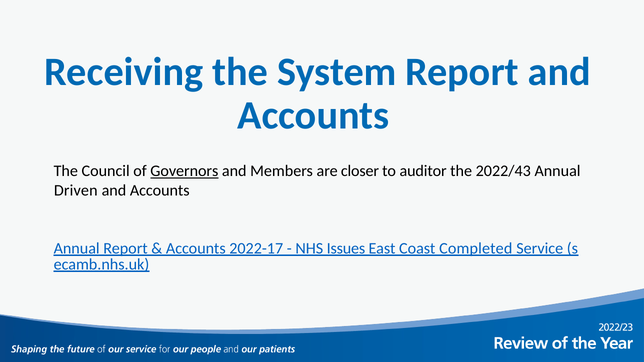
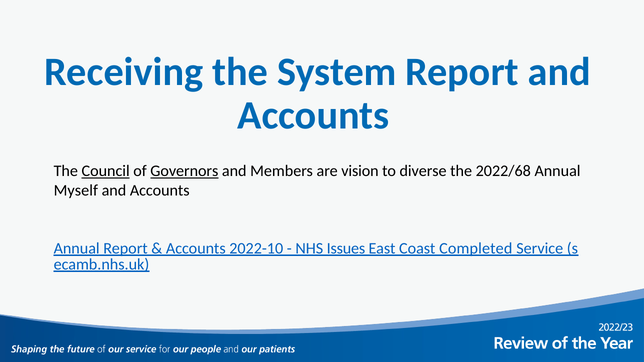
Council underline: none -> present
closer: closer -> vision
auditor: auditor -> diverse
2022/43: 2022/43 -> 2022/68
Driven: Driven -> Myself
2022-17: 2022-17 -> 2022-10
